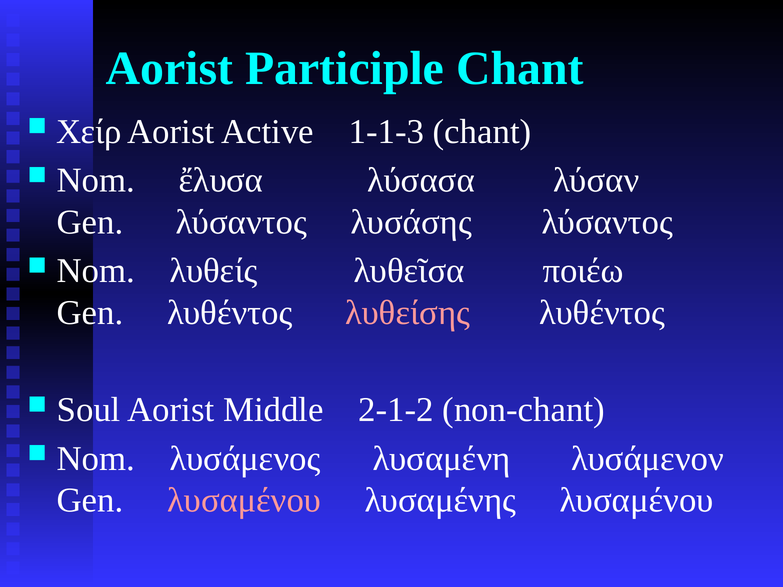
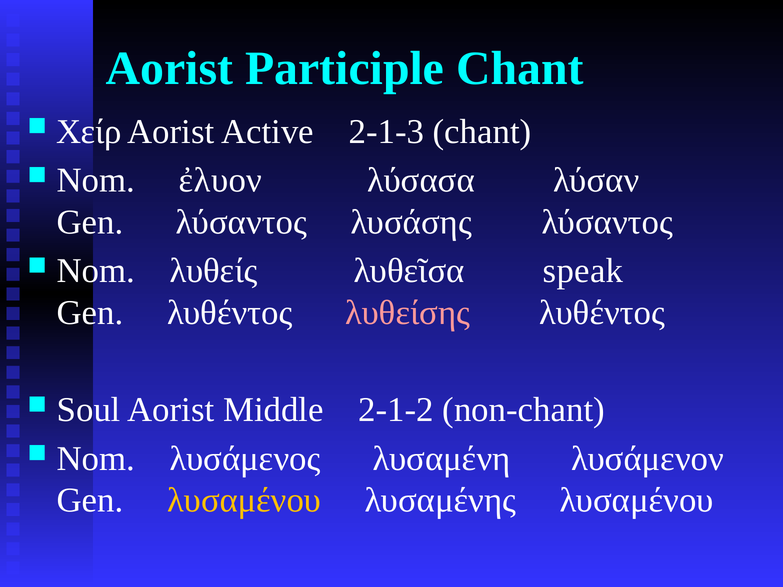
1-1-3: 1-1-3 -> 2-1-3
ἔλυσα: ἔλυσα -> ἐλυον
ποιέω: ποιέω -> speak
λυσαμένου at (244, 501) colour: pink -> yellow
